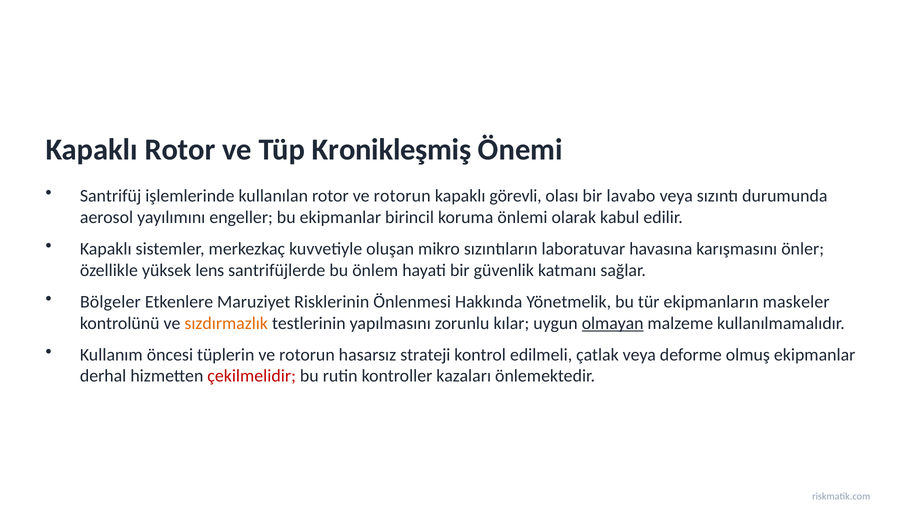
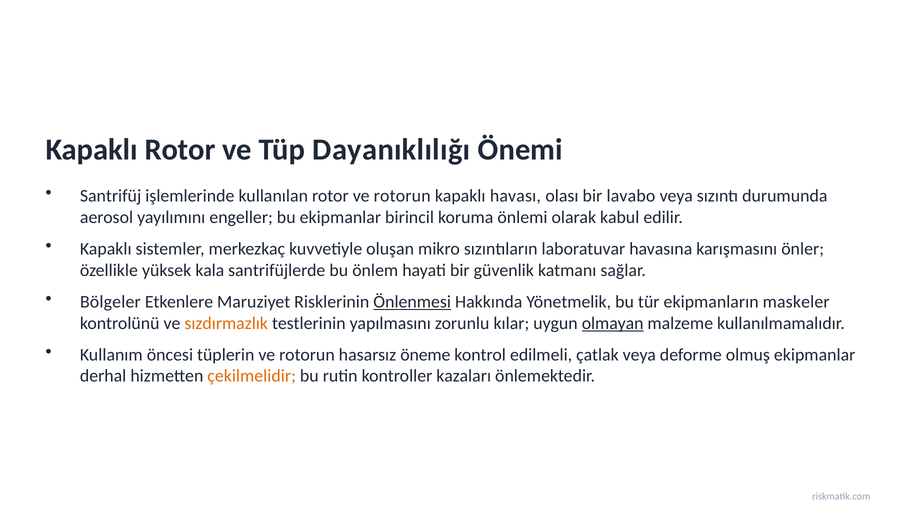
Kronikleşmiş: Kronikleşmiş -> Dayanıklılığı
görevli: görevli -> havası
lens: lens -> kala
Önlenmesi underline: none -> present
strateji: strateji -> öneme
çekilmelidir colour: red -> orange
